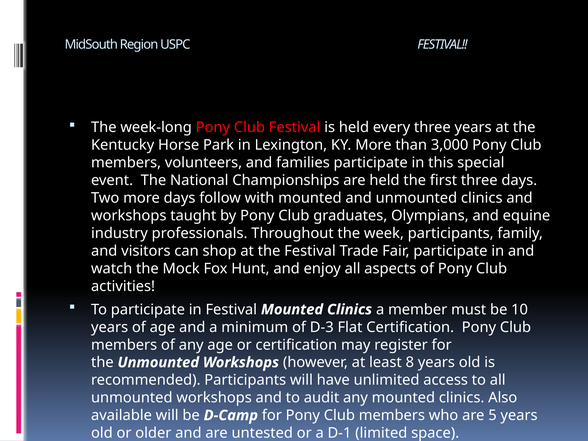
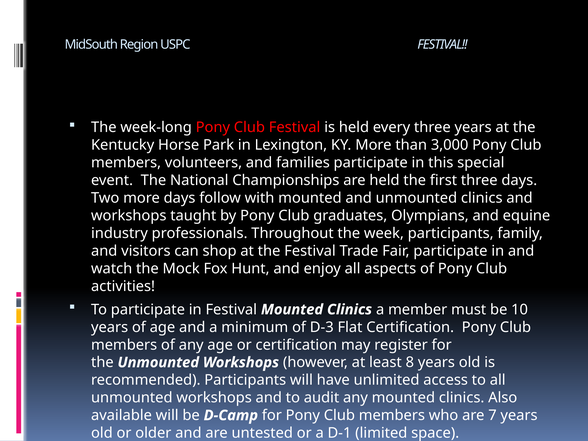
5: 5 -> 7
